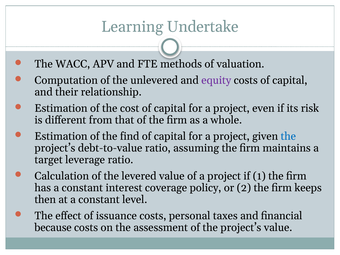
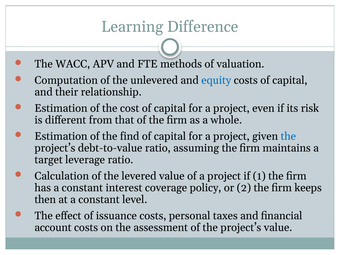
Undertake: Undertake -> Difference
equity colour: purple -> blue
because: because -> account
